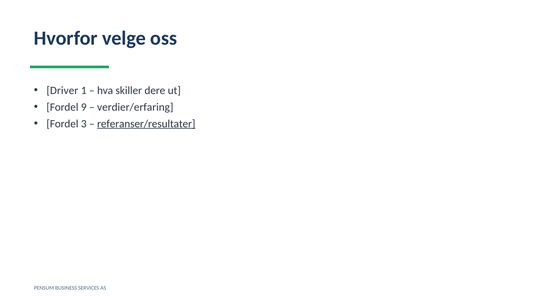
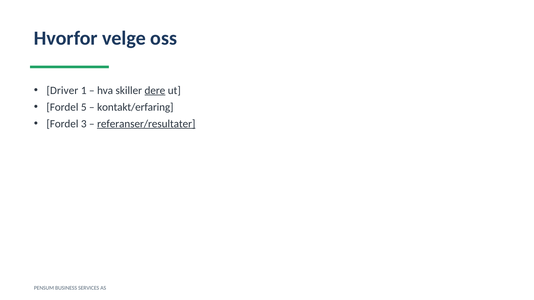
dere underline: none -> present
9: 9 -> 5
verdier/erfaring: verdier/erfaring -> kontakt/erfaring
